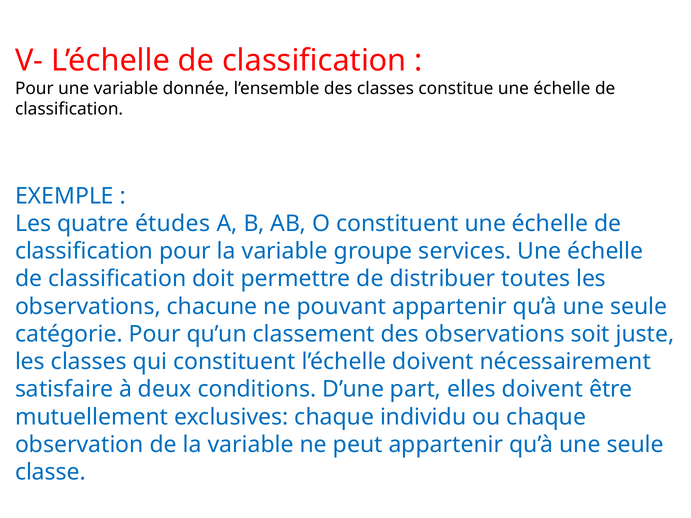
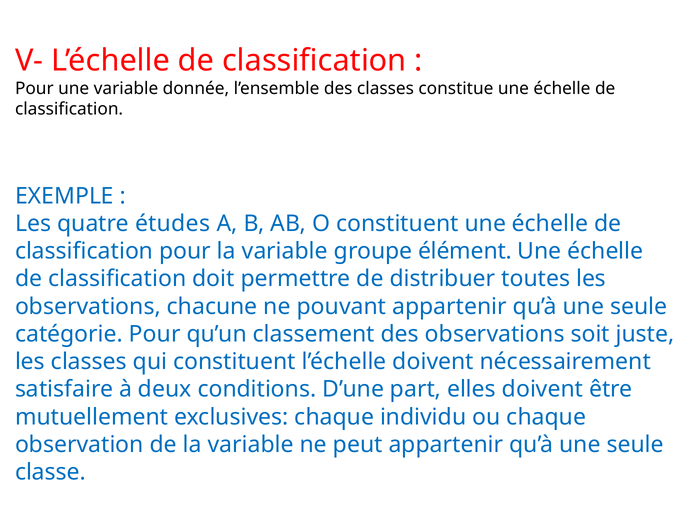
services: services -> élément
